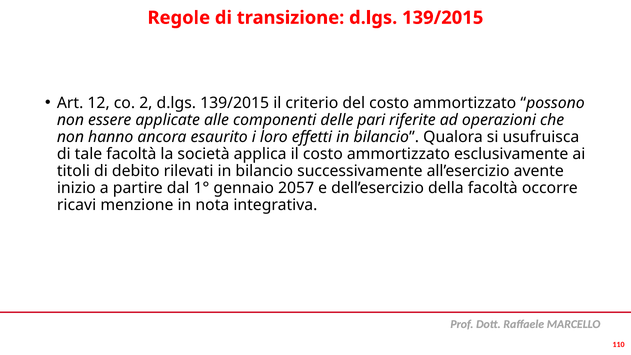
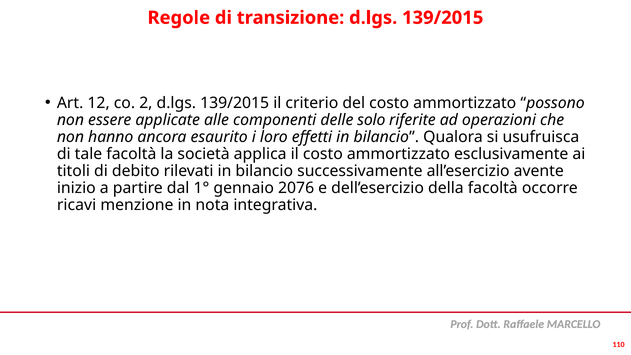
pari: pari -> solo
2057: 2057 -> 2076
